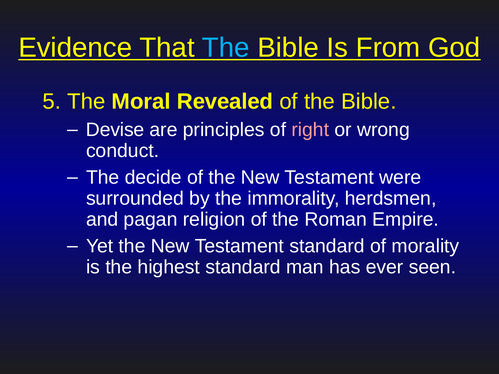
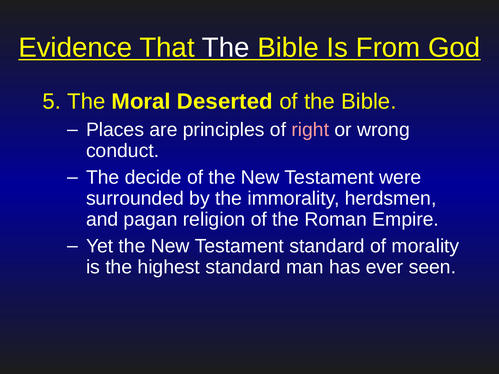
The at (226, 48) colour: light blue -> white
Revealed: Revealed -> Deserted
Devise: Devise -> Places
